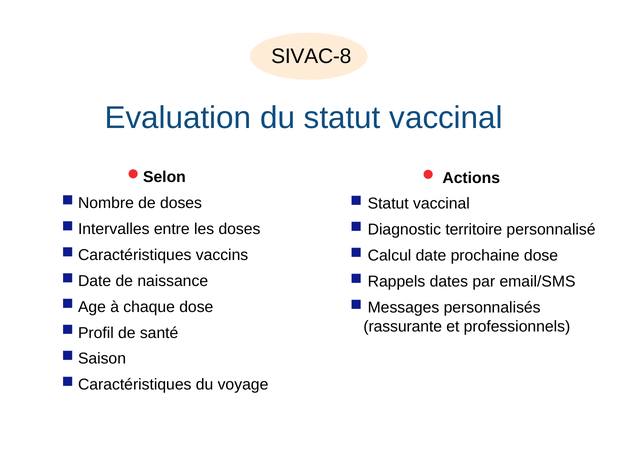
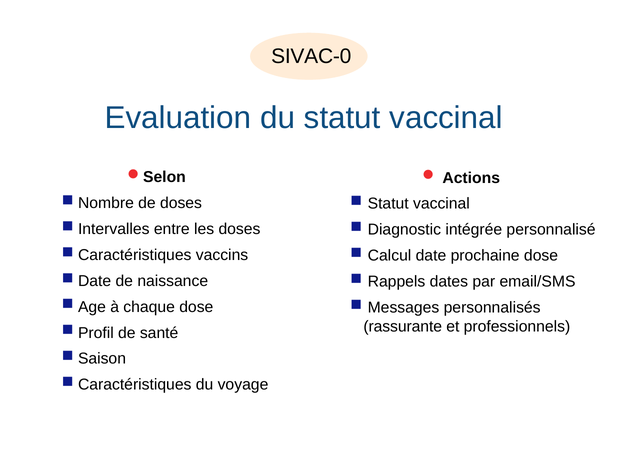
SIVAC-8: SIVAC-8 -> SIVAC-0
territoire: territoire -> intégrée
